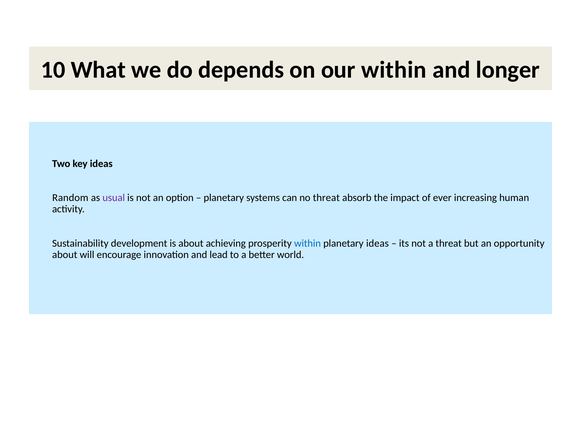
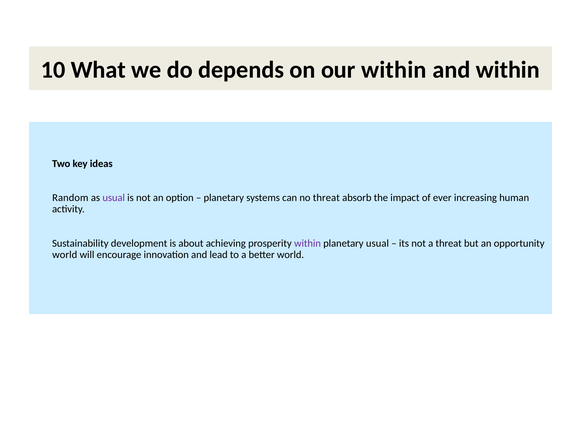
and longer: longer -> within
within at (307, 243) colour: blue -> purple
planetary ideas: ideas -> usual
about at (65, 254): about -> world
